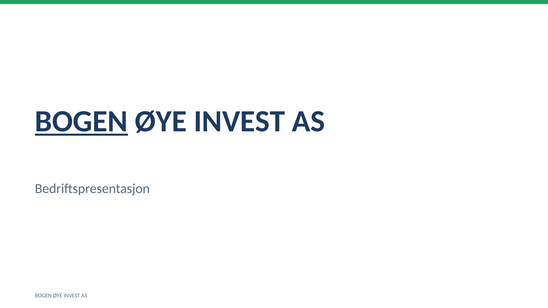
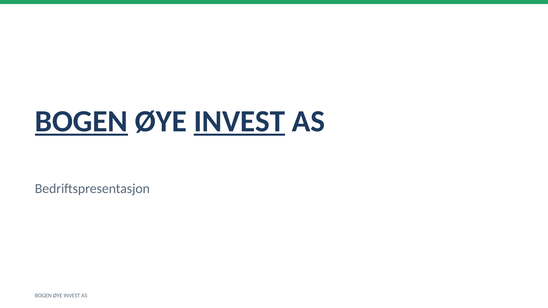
INVEST at (239, 122) underline: none -> present
